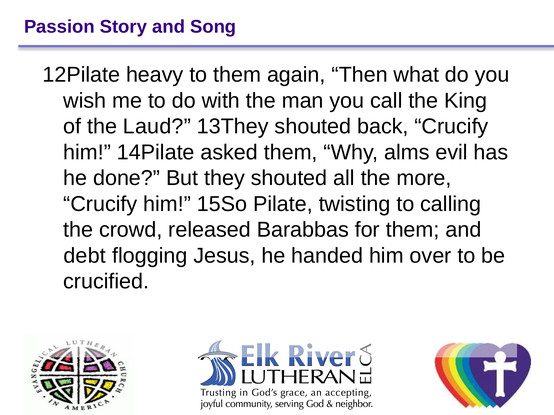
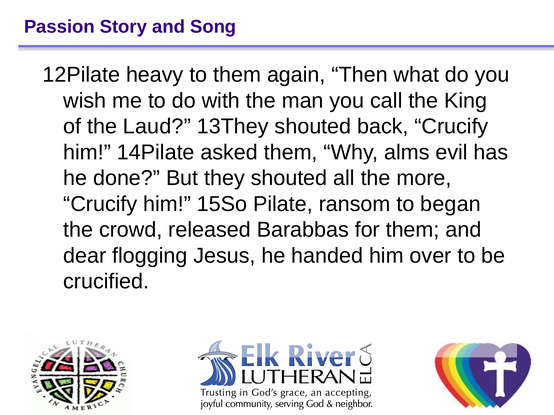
twisting: twisting -> ransom
calling: calling -> began
debt: debt -> dear
